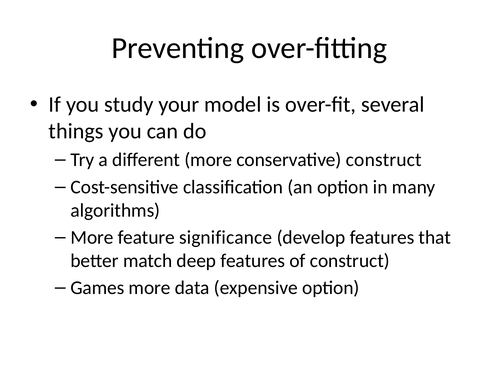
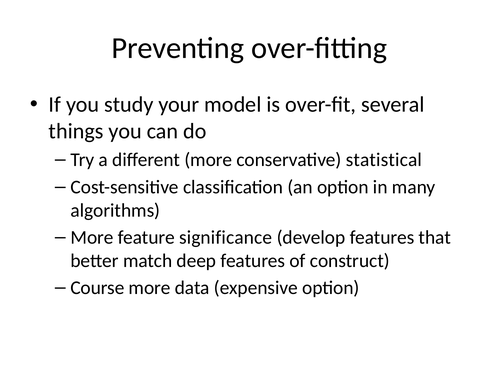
conservative construct: construct -> statistical
Games: Games -> Course
